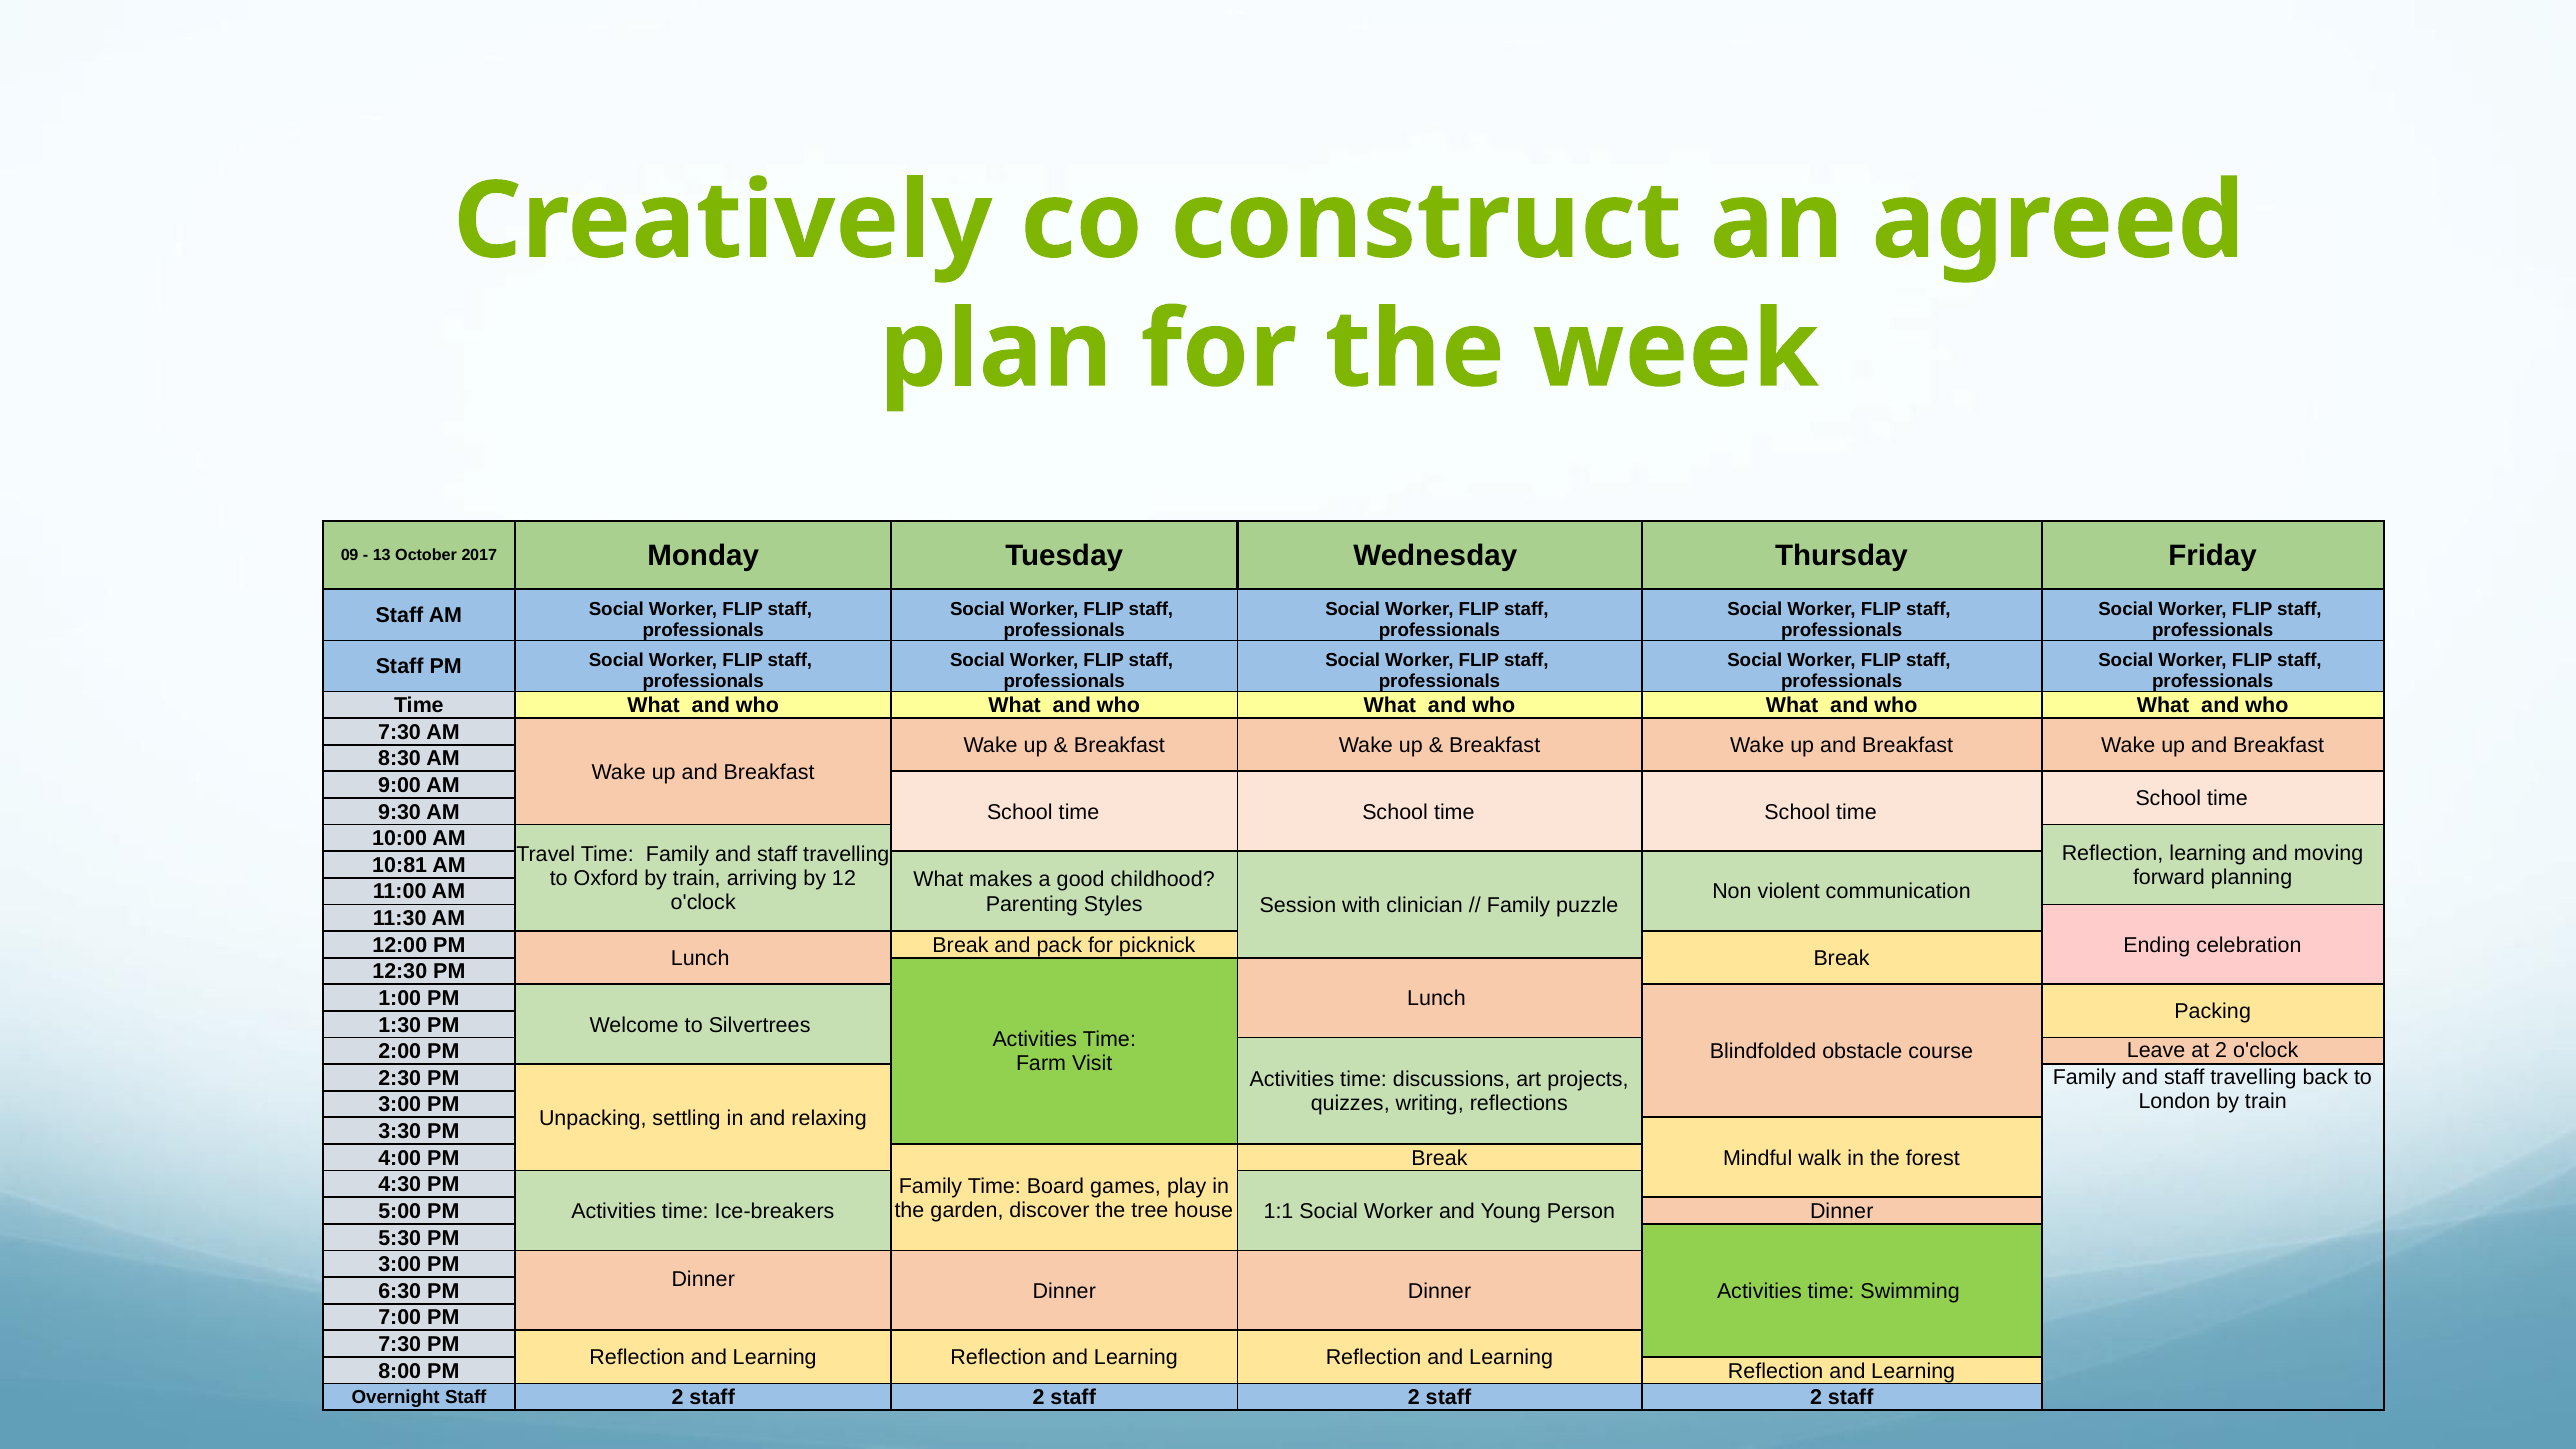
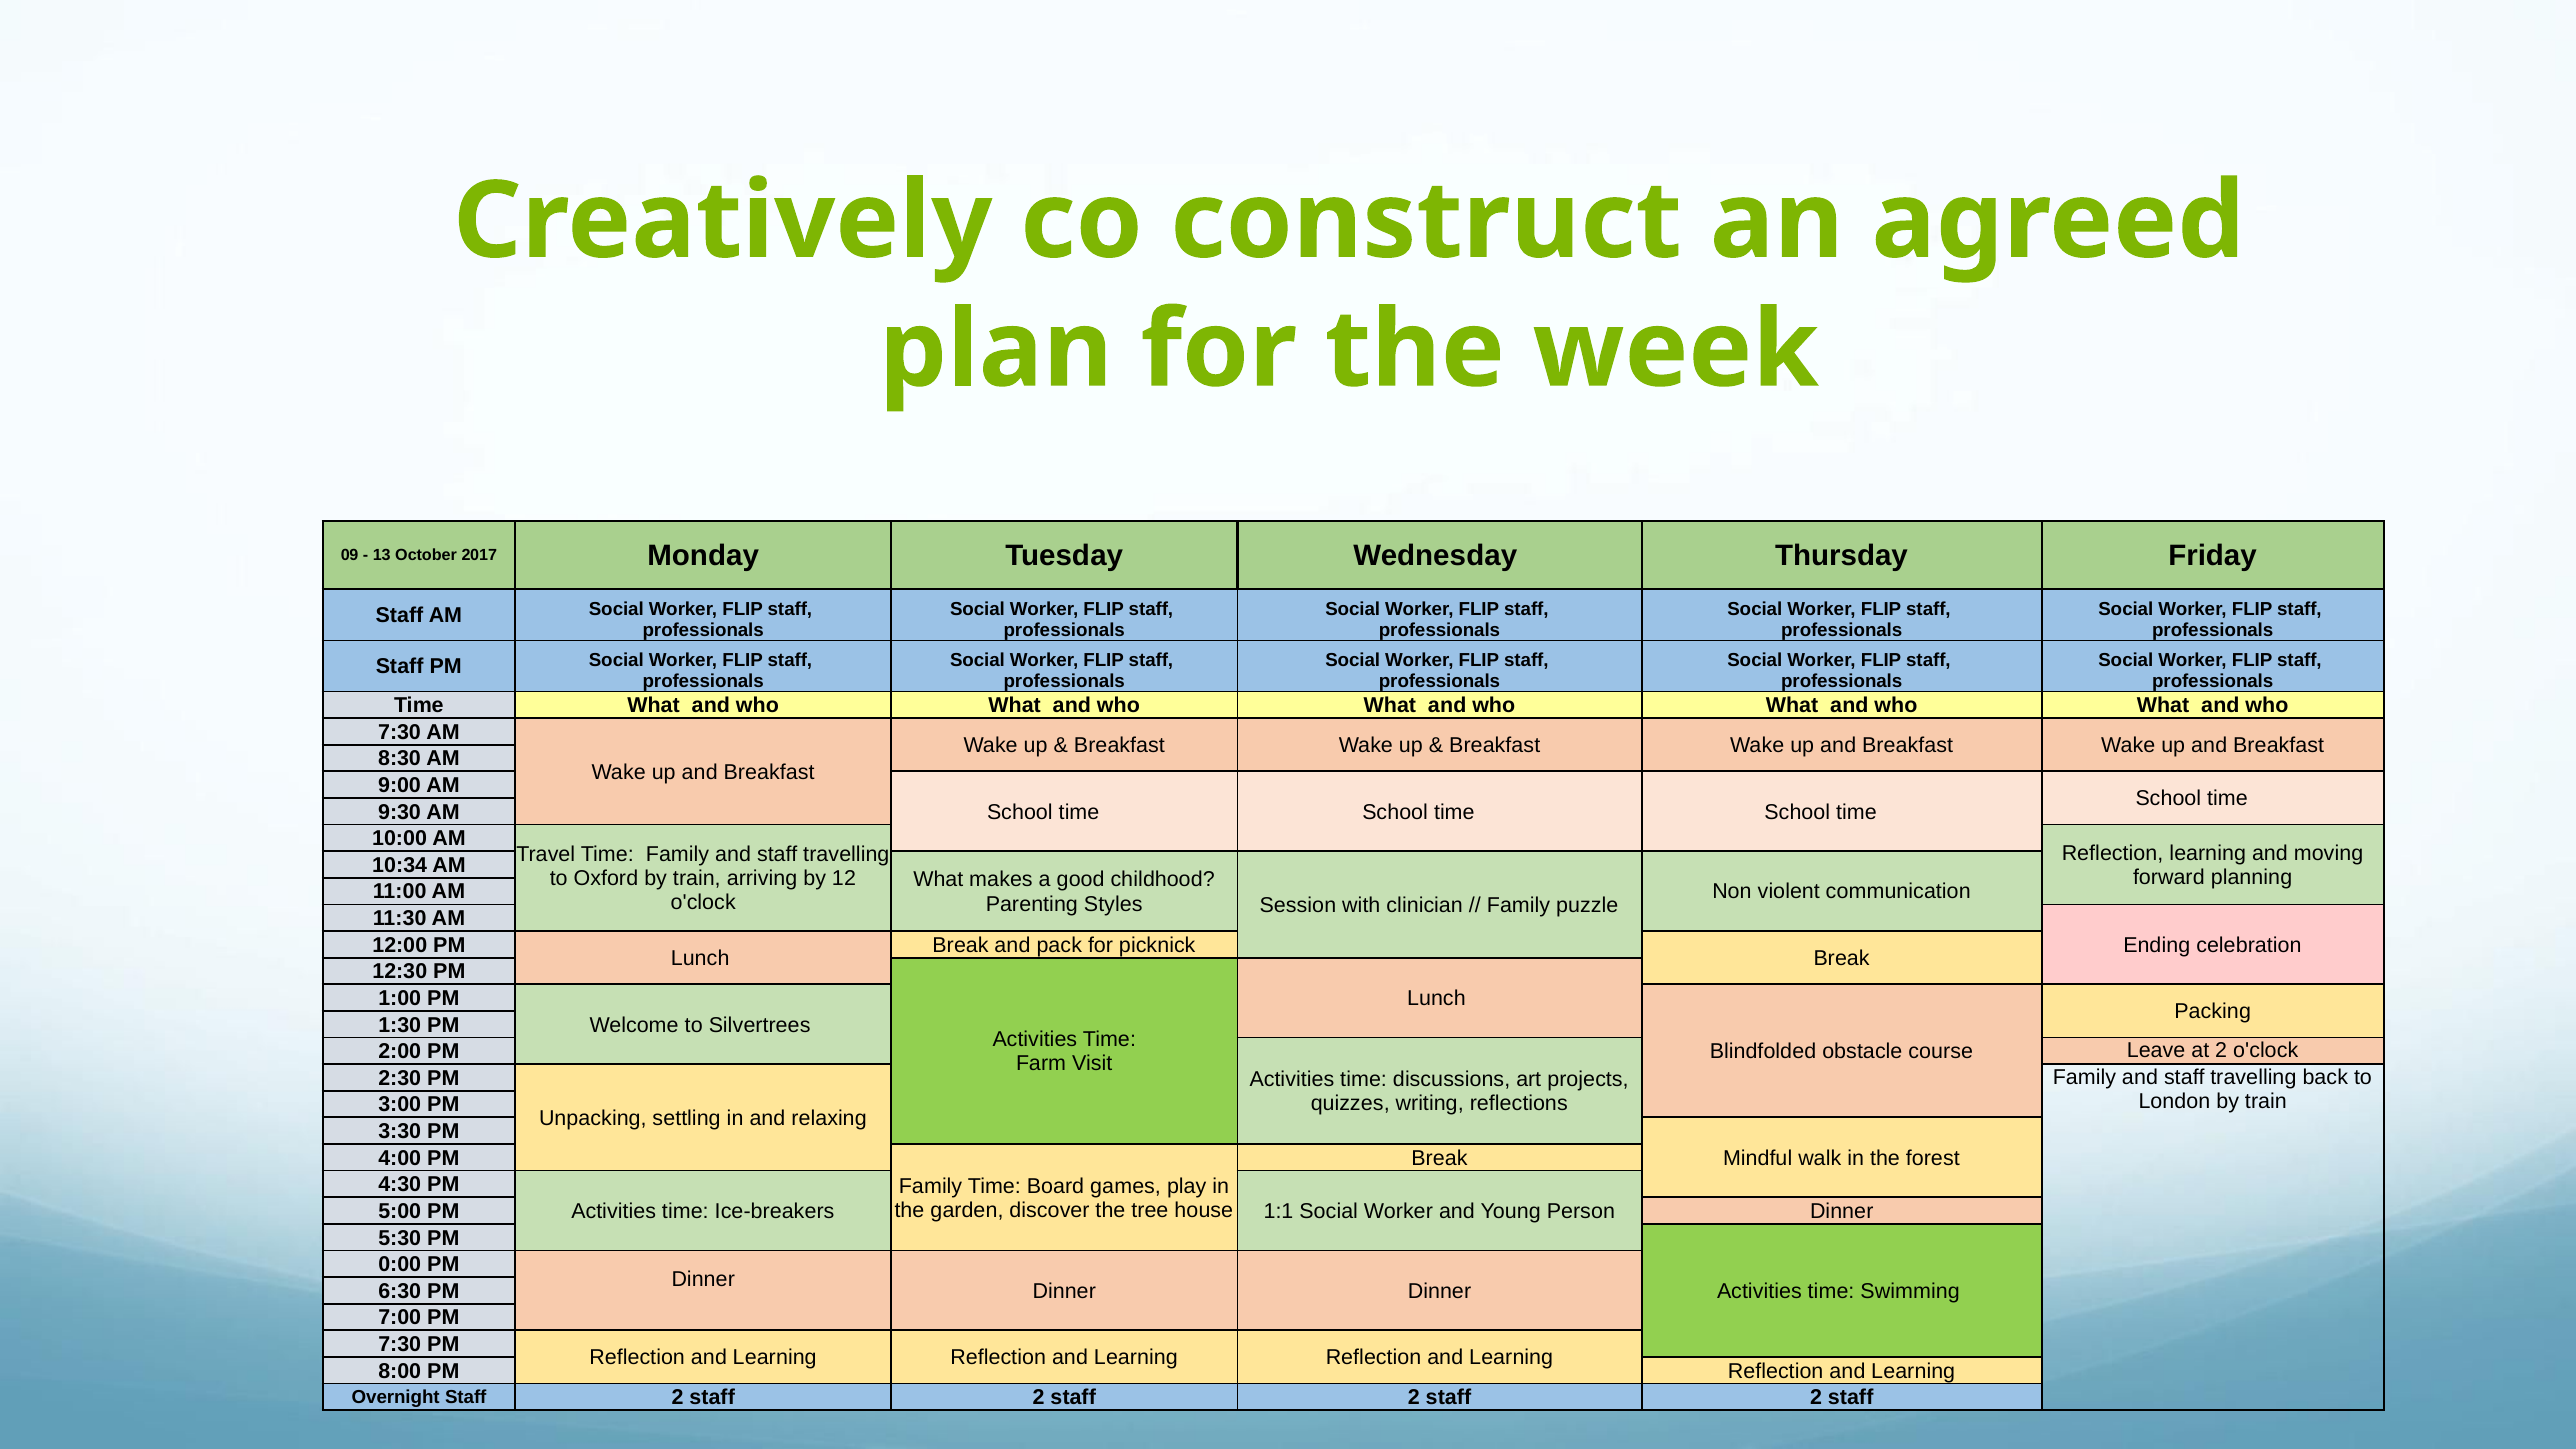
10:81: 10:81 -> 10:34
3:00 at (400, 1265): 3:00 -> 0:00
